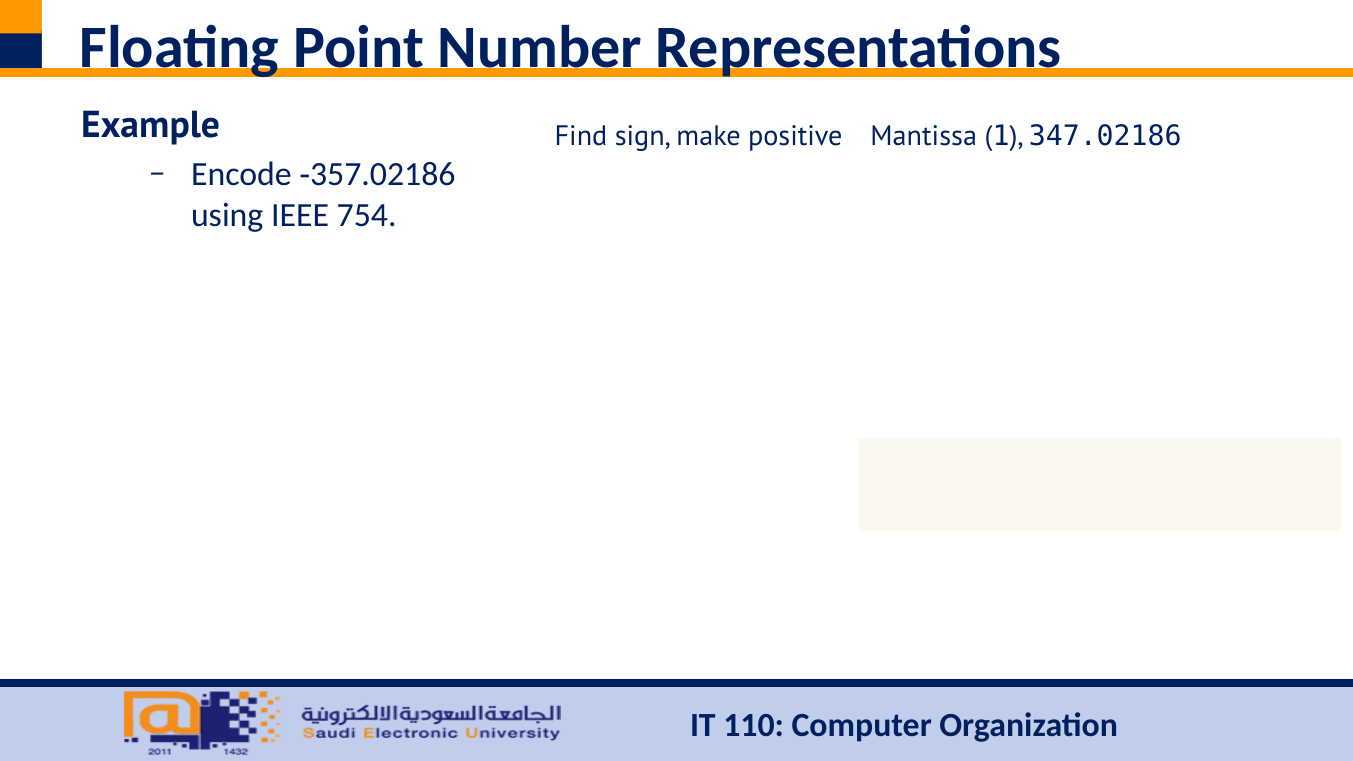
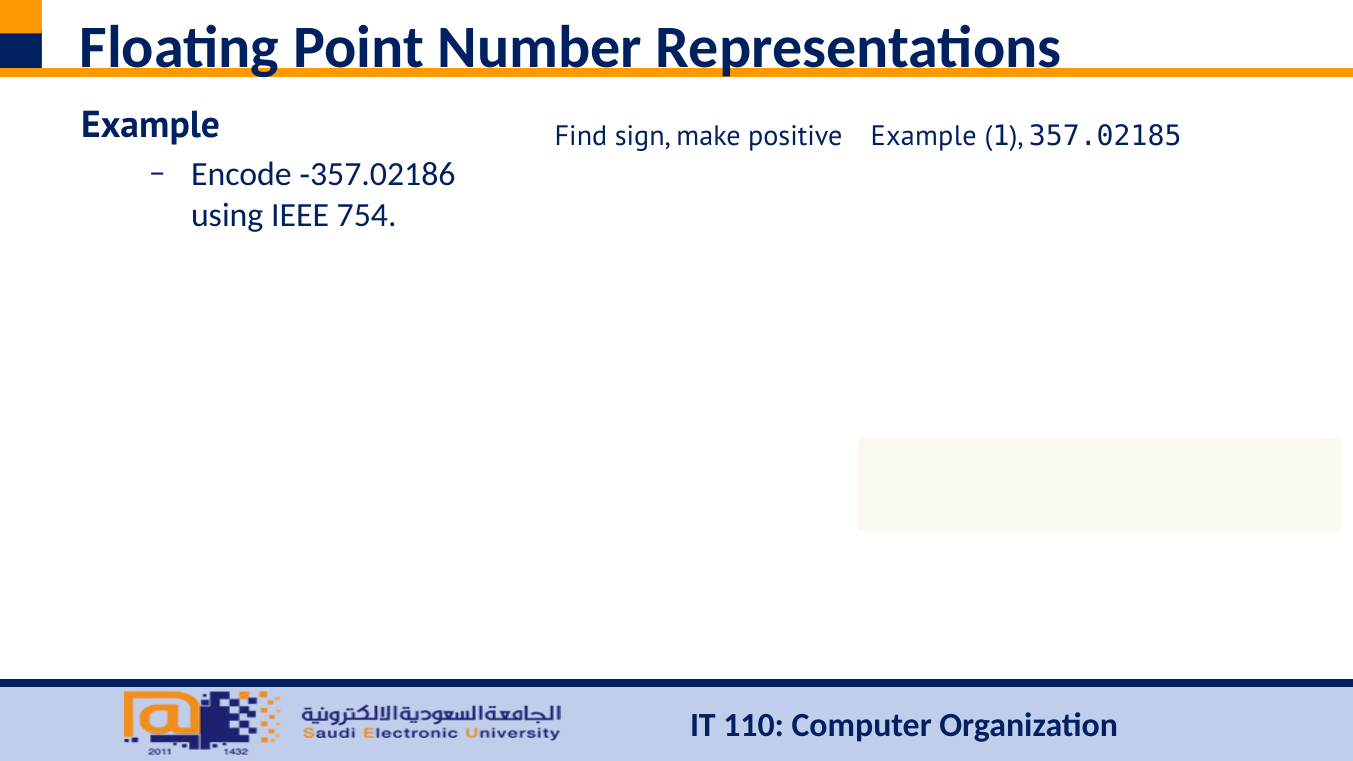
positive Mantissa: Mantissa -> Example
347.02186: 347.02186 -> 357.02185
